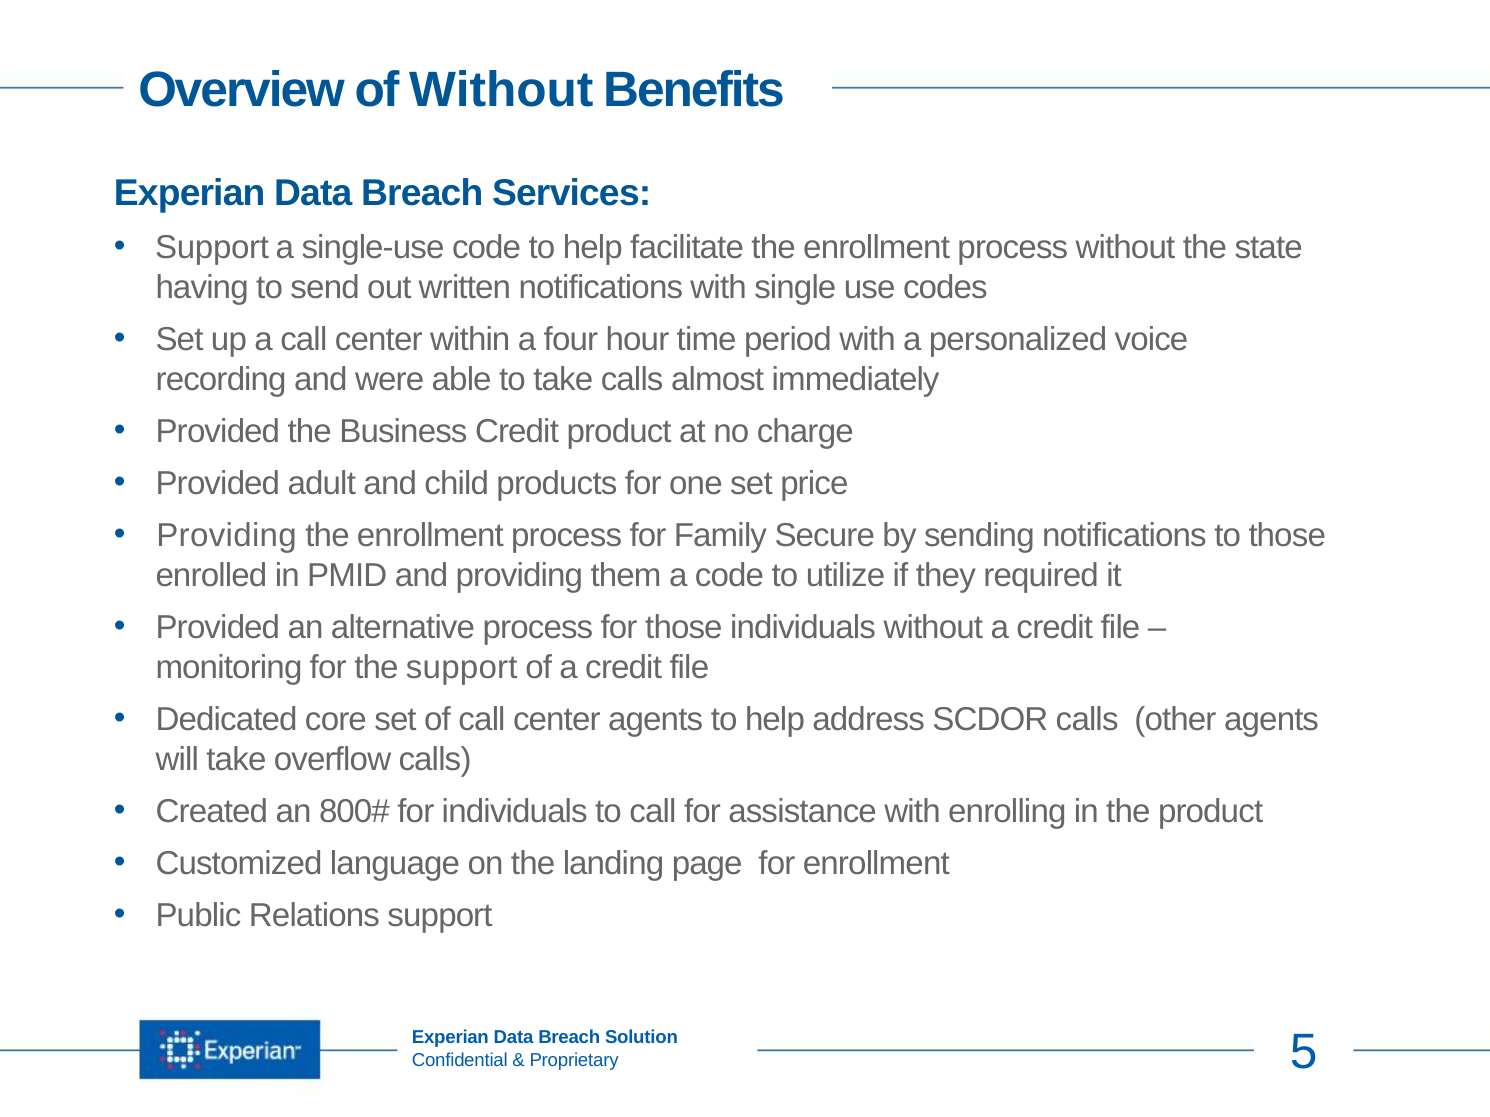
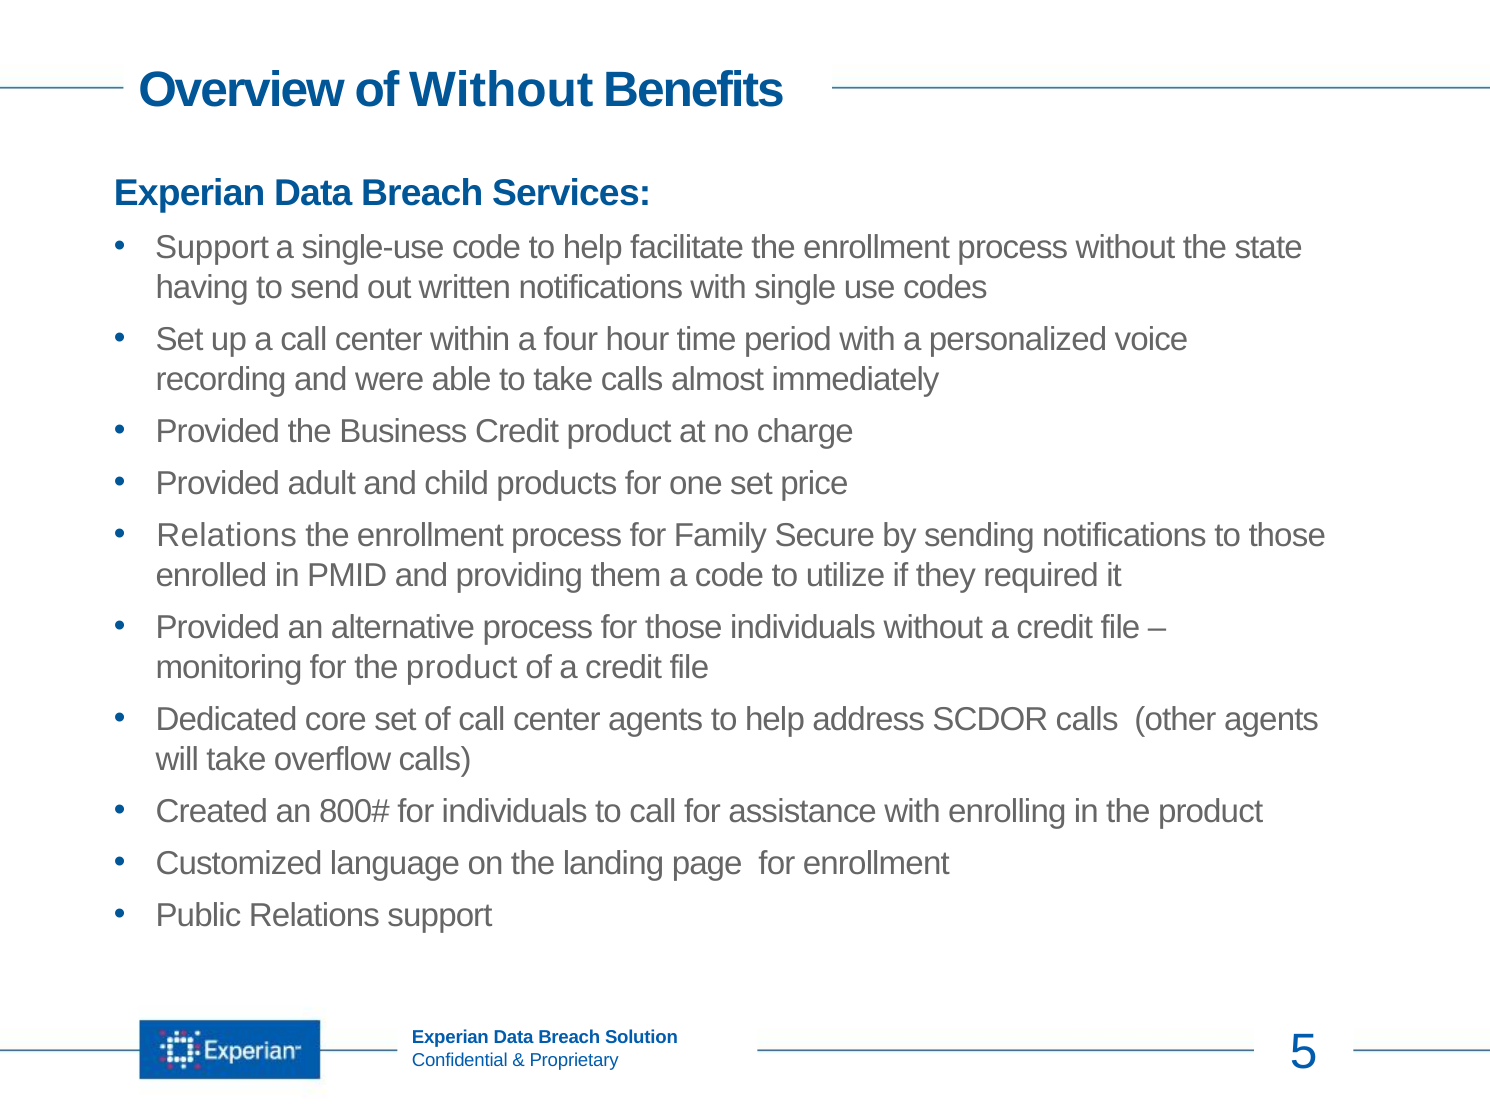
Providing at (227, 536): Providing -> Relations
for the support: support -> product
